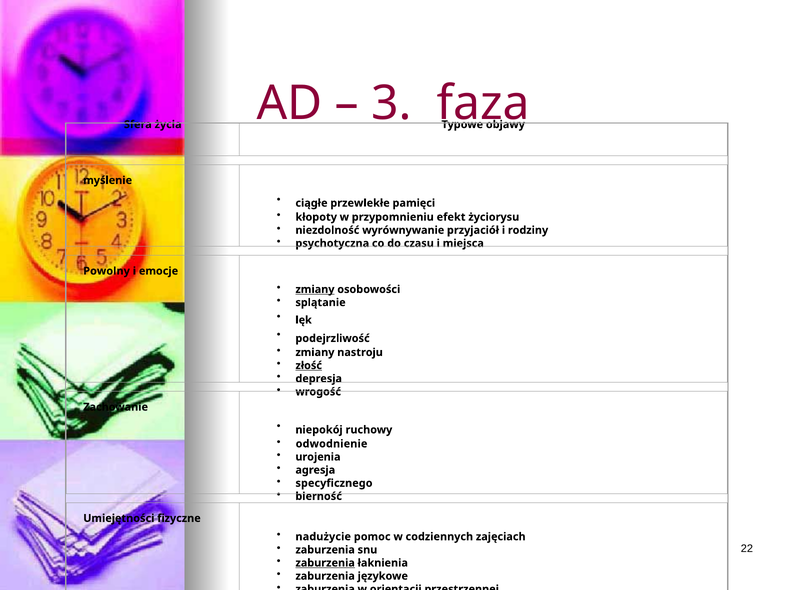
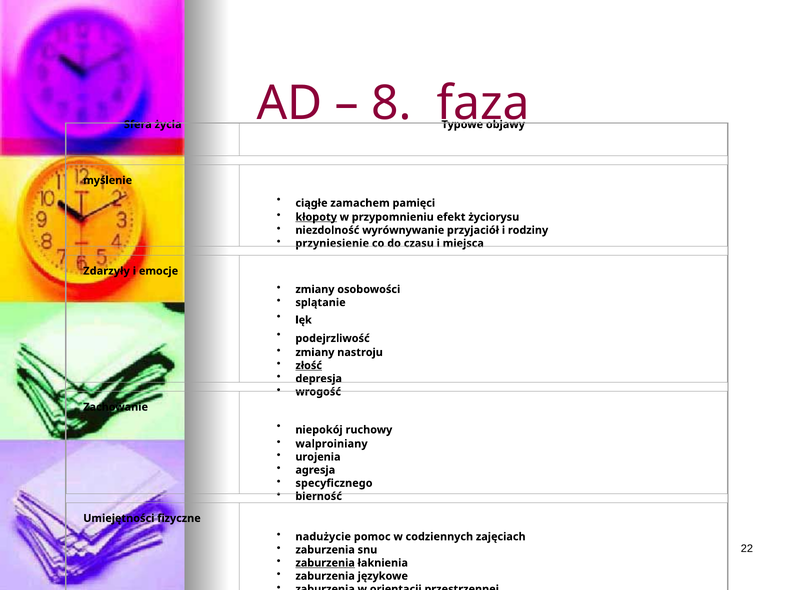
3: 3 -> 8
przewlekłe: przewlekłe -> zamachem
kłopoty underline: none -> present
psychotyczna: psychotyczna -> przyniesienie
Powolny: Powolny -> Zdarzyły
zmiany at (315, 290) underline: present -> none
odwodnienie: odwodnienie -> walproiniany
